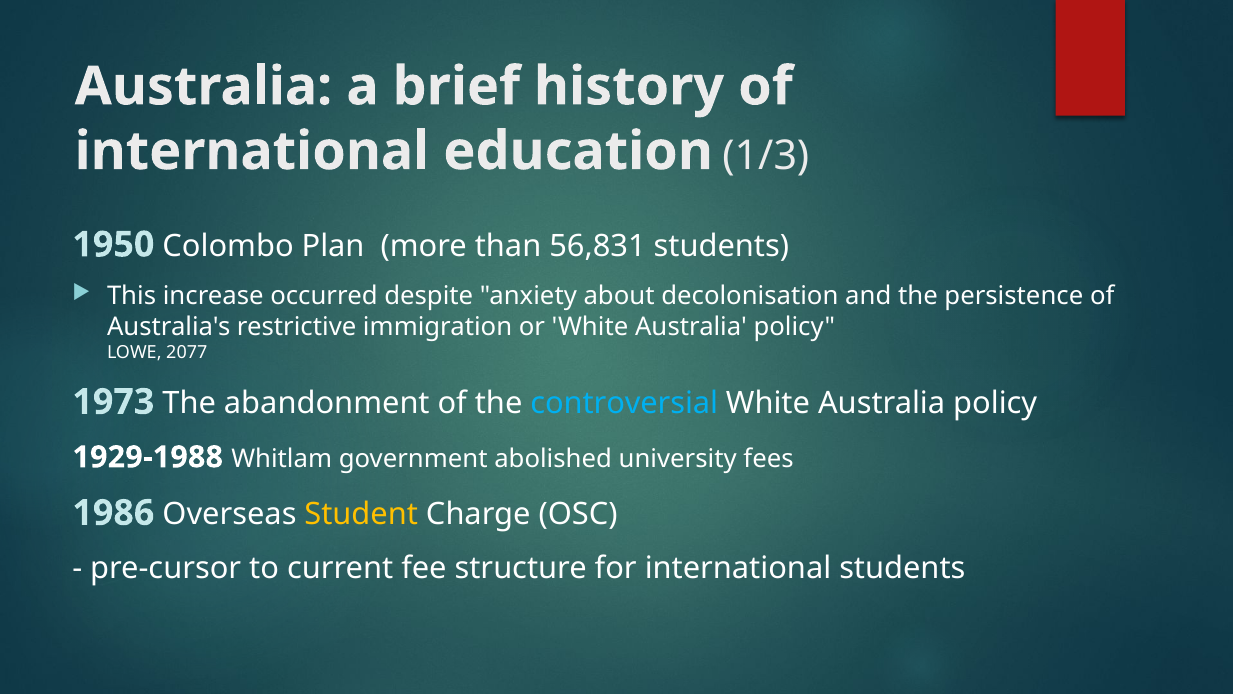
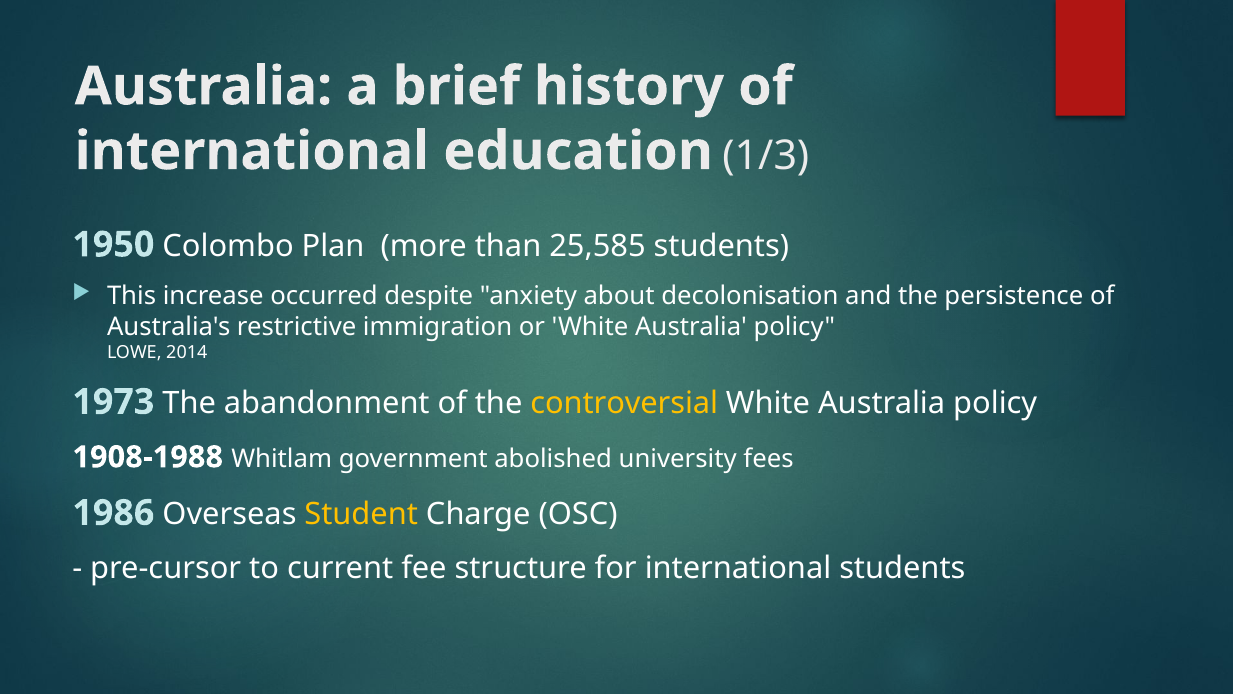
56,831: 56,831 -> 25,585
2077: 2077 -> 2014
controversial colour: light blue -> yellow
1929-1988: 1929-1988 -> 1908-1988
